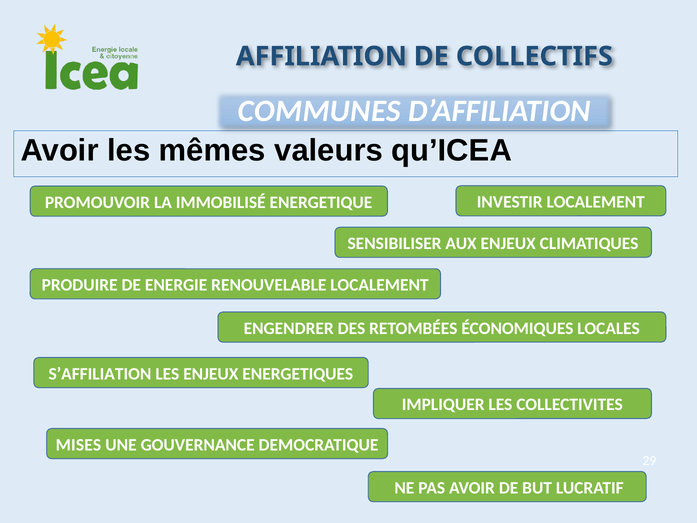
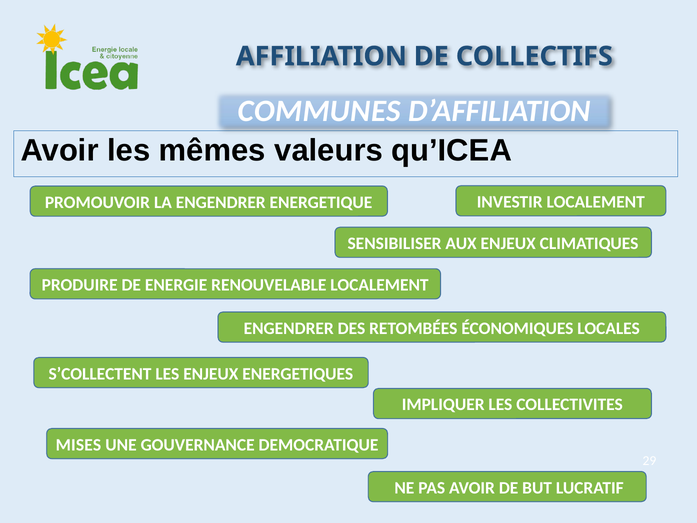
LA IMMOBILISÉ: IMMOBILISÉ -> ENGENDRER
S’AFFILIATION: S’AFFILIATION -> S’COLLECTENT
